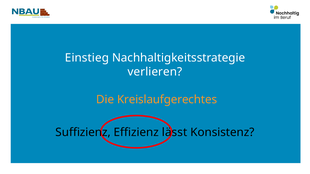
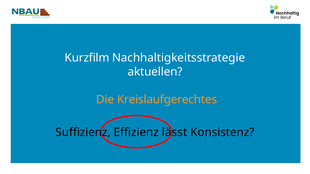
Einstieg: Einstieg -> Kurzfilm
verlieren: verlieren -> aktuellen
